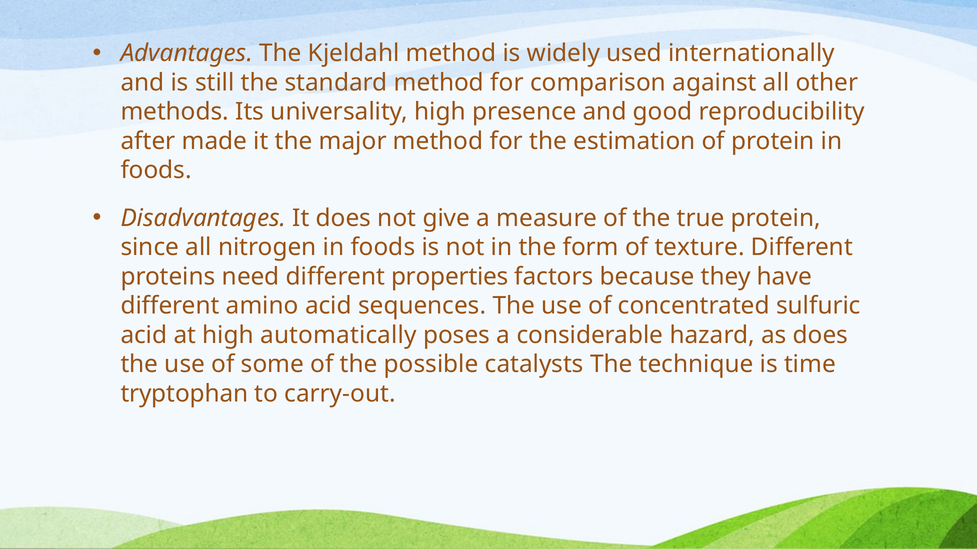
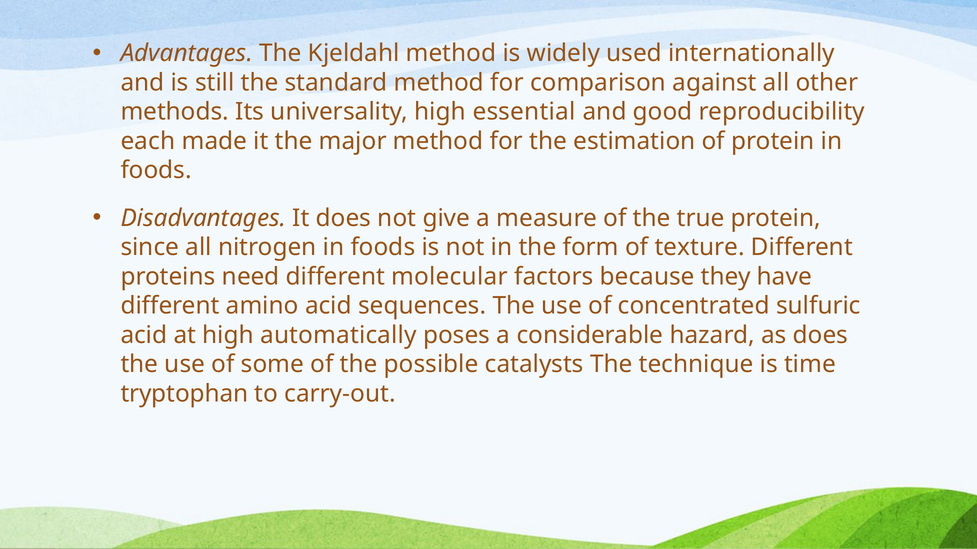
presence: presence -> essential
after: after -> each
properties: properties -> molecular
